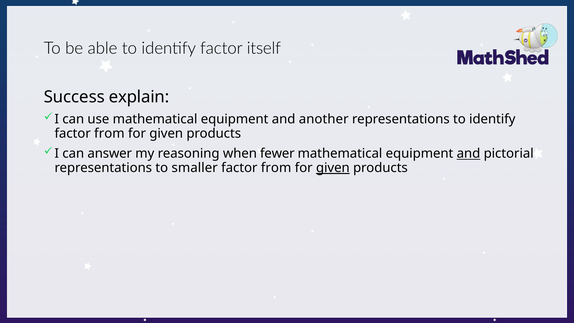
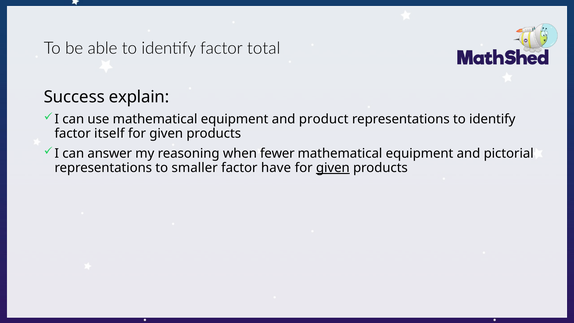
itself: itself -> total
another: another -> product
from at (109, 133): from -> itself
and at (468, 154) underline: present -> none
from at (276, 168): from -> have
